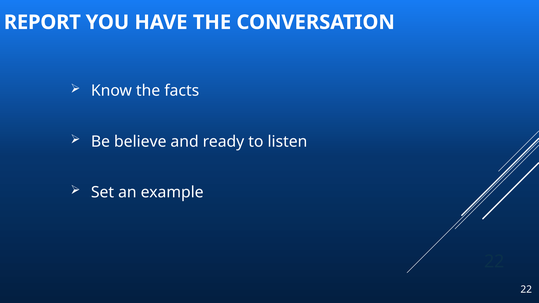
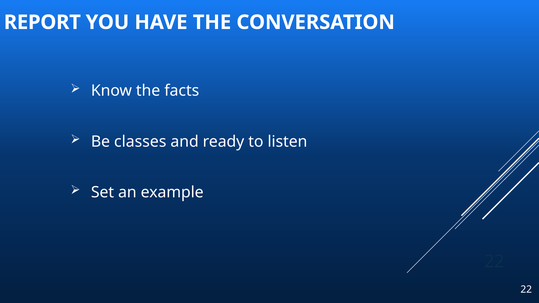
believe: believe -> classes
